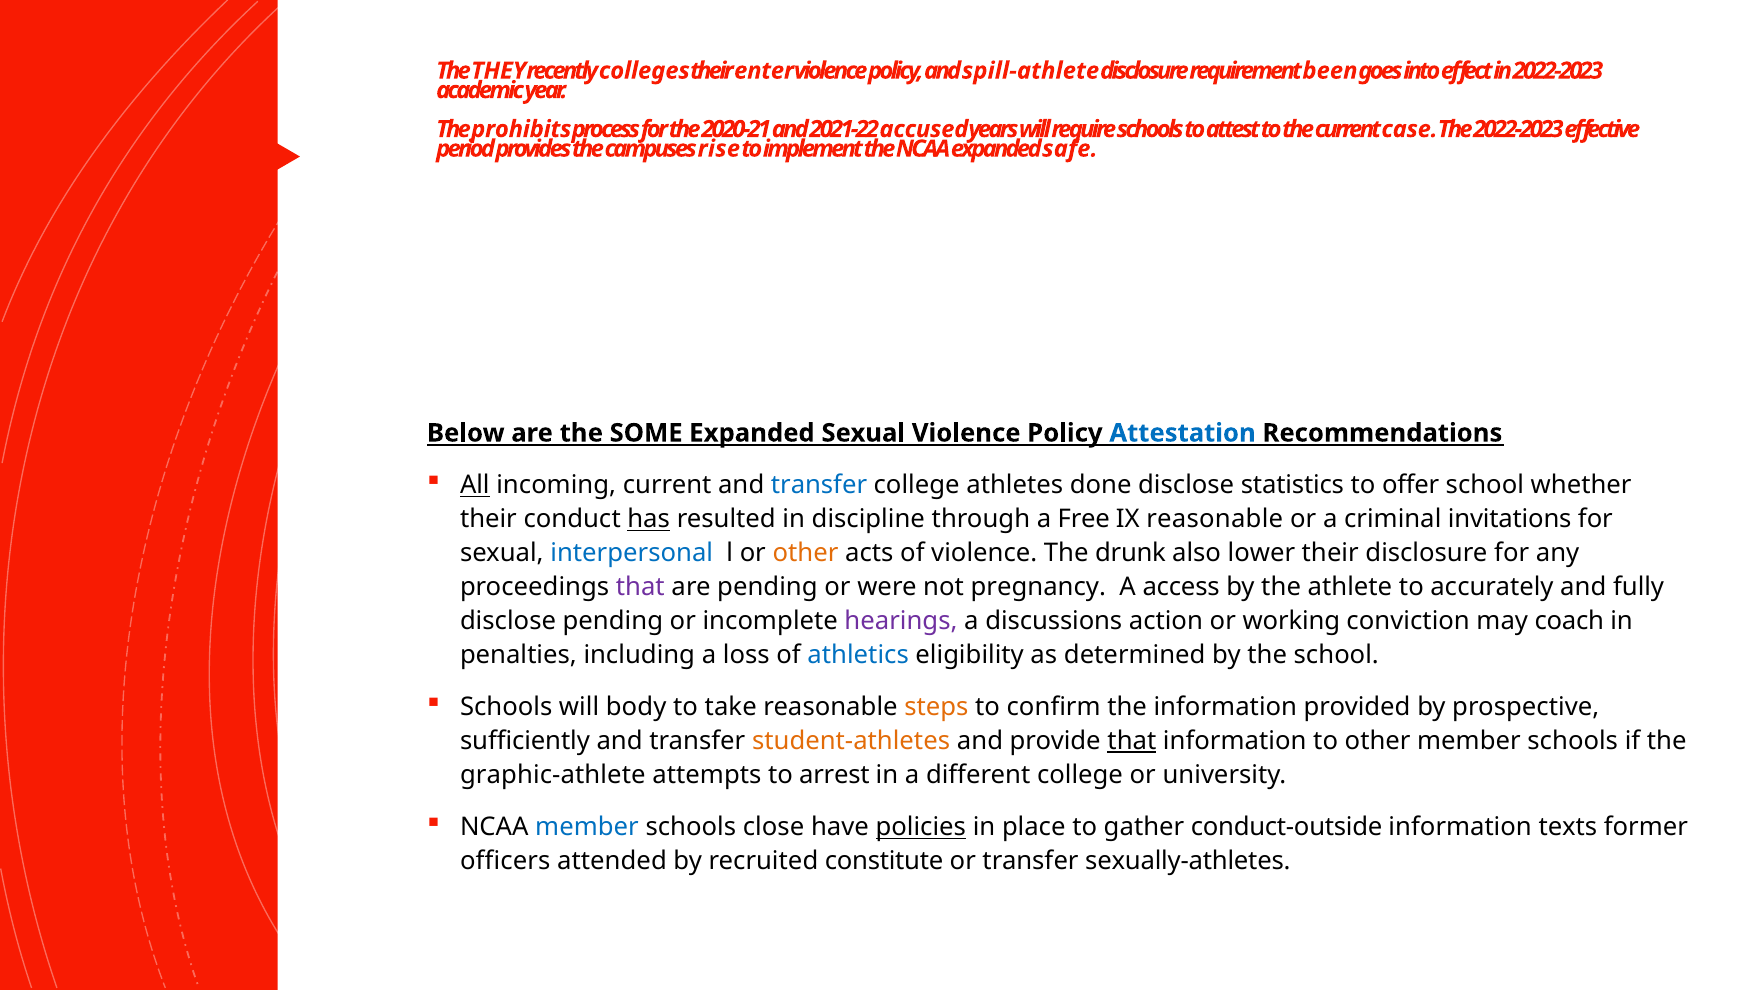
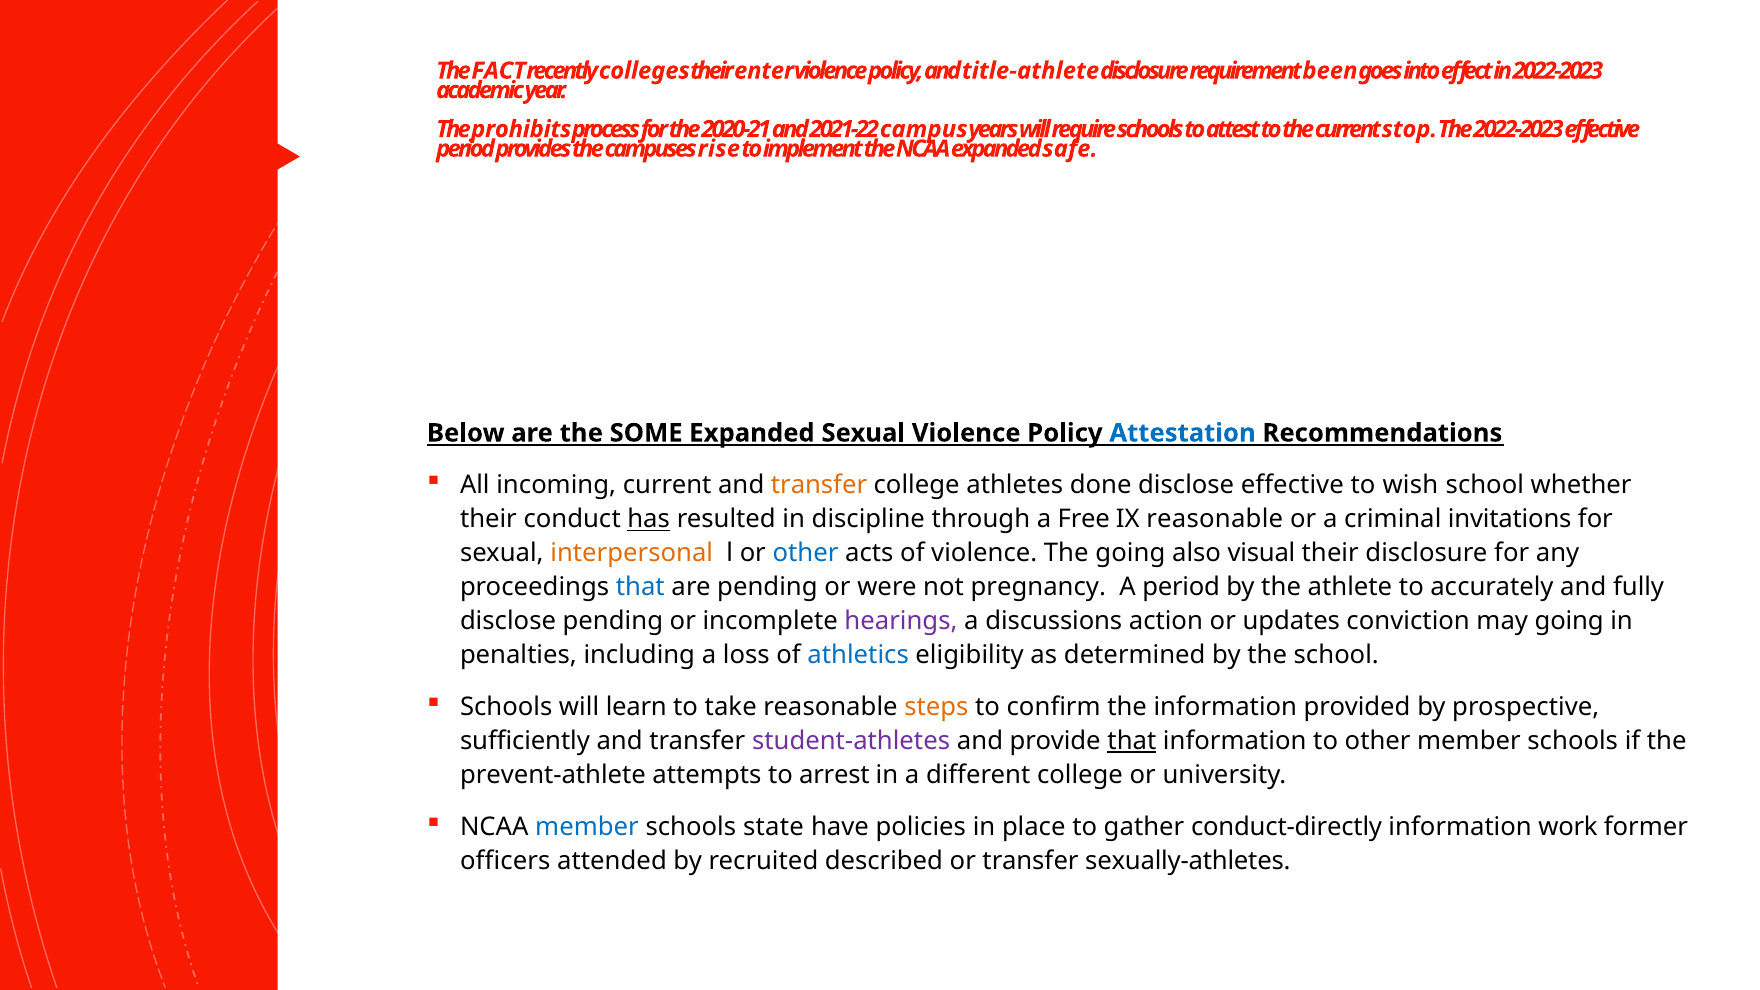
THEY: THEY -> FACT
spill-athlete: spill-athlete -> title-athlete
accused: accused -> campus
case: case -> stop
All underline: present -> none
transfer at (819, 485) colour: blue -> orange
disclose statistics: statistics -> effective
offer: offer -> wish
interpersonal colour: blue -> orange
other at (806, 553) colour: orange -> blue
The drunk: drunk -> going
lower: lower -> visual
that at (640, 587) colour: purple -> blue
A access: access -> period
working: working -> updates
may coach: coach -> going
body: body -> learn
student-athletes colour: orange -> purple
graphic-athlete: graphic-athlete -> prevent-athlete
close: close -> state
policies underline: present -> none
conduct-outside: conduct-outside -> conduct-directly
texts: texts -> work
constitute: constitute -> described
